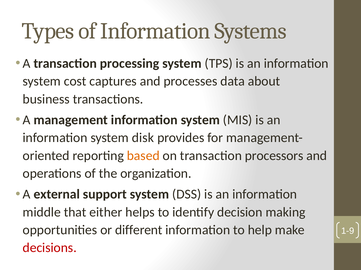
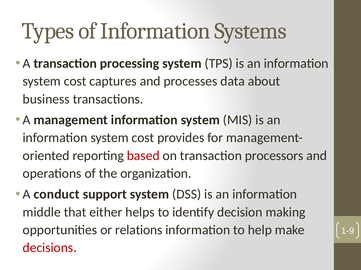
disk at (143, 138): disk -> cost
based colour: orange -> red
external: external -> conduct
different: different -> relations
